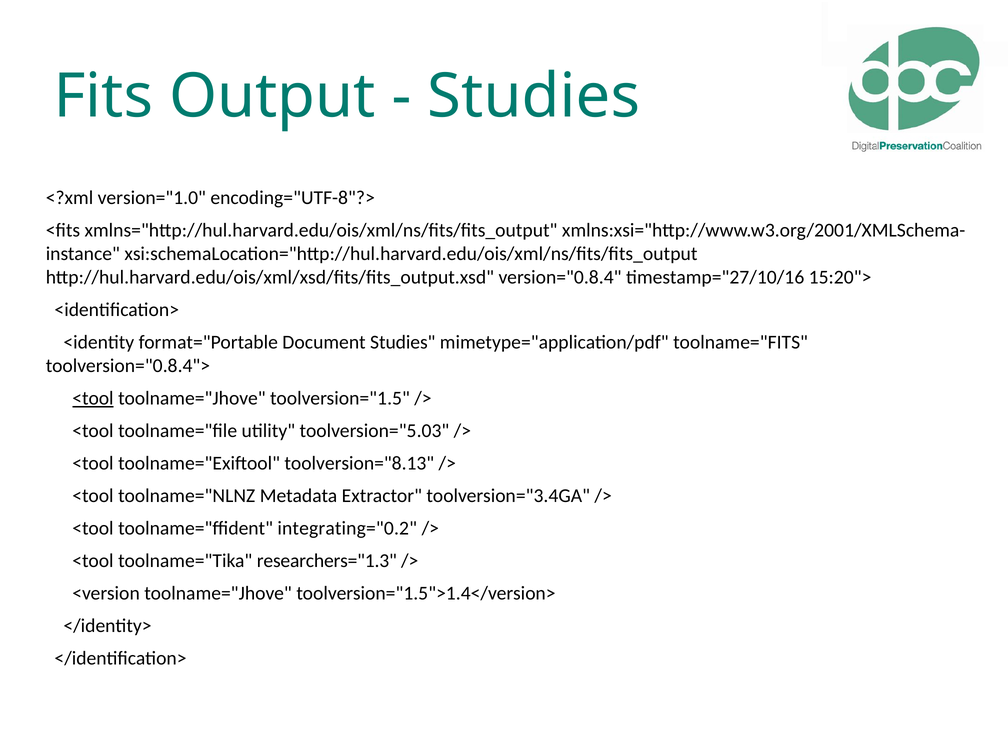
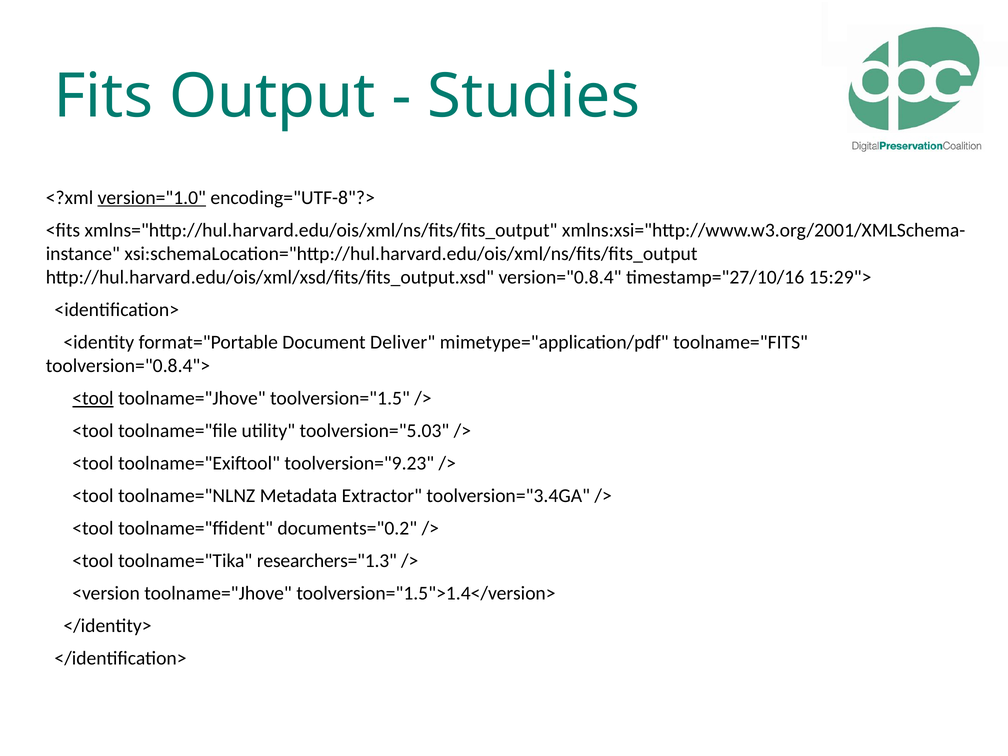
version="1.0 underline: none -> present
15:20">: 15:20"> -> 15:29">
Document Studies: Studies -> Deliver
toolversion="8.13: toolversion="8.13 -> toolversion="9.23
integrating="0.2: integrating="0.2 -> documents="0.2
